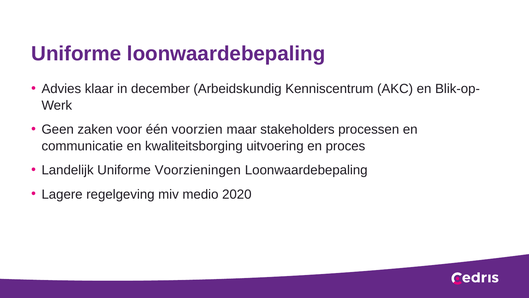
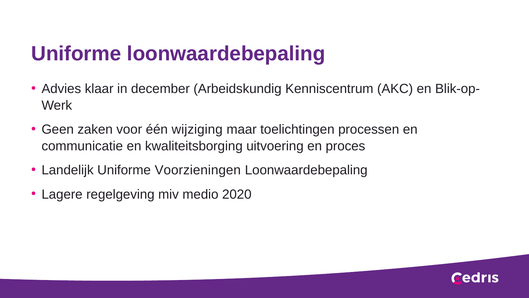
voorzien: voorzien -> wijziging
stakeholders: stakeholders -> toelichtingen
